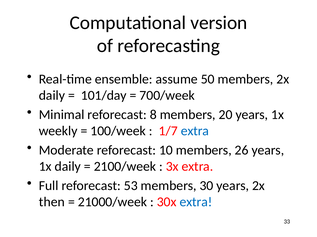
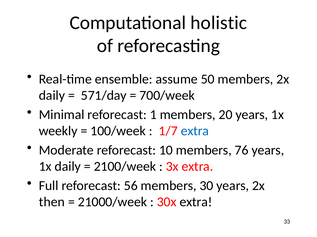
version: version -> holistic
101/day: 101/day -> 571/day
8: 8 -> 1
26: 26 -> 76
53: 53 -> 56
extra at (196, 203) colour: blue -> black
